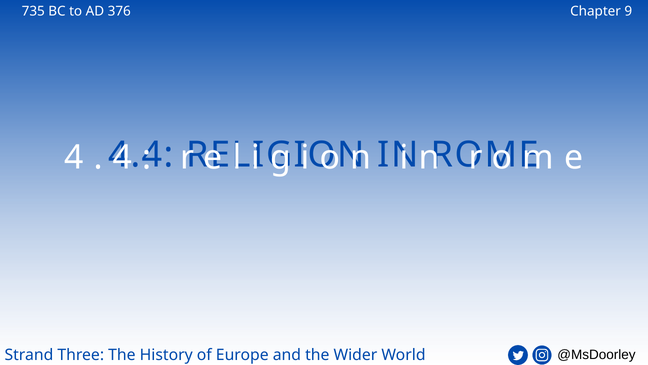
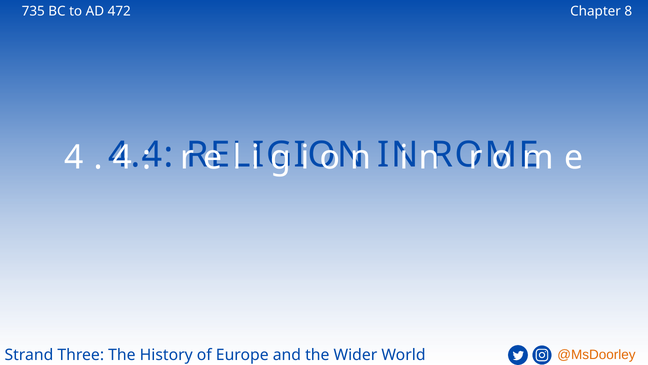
376: 376 -> 472
9: 9 -> 8
@MsDoorley colour: black -> orange
